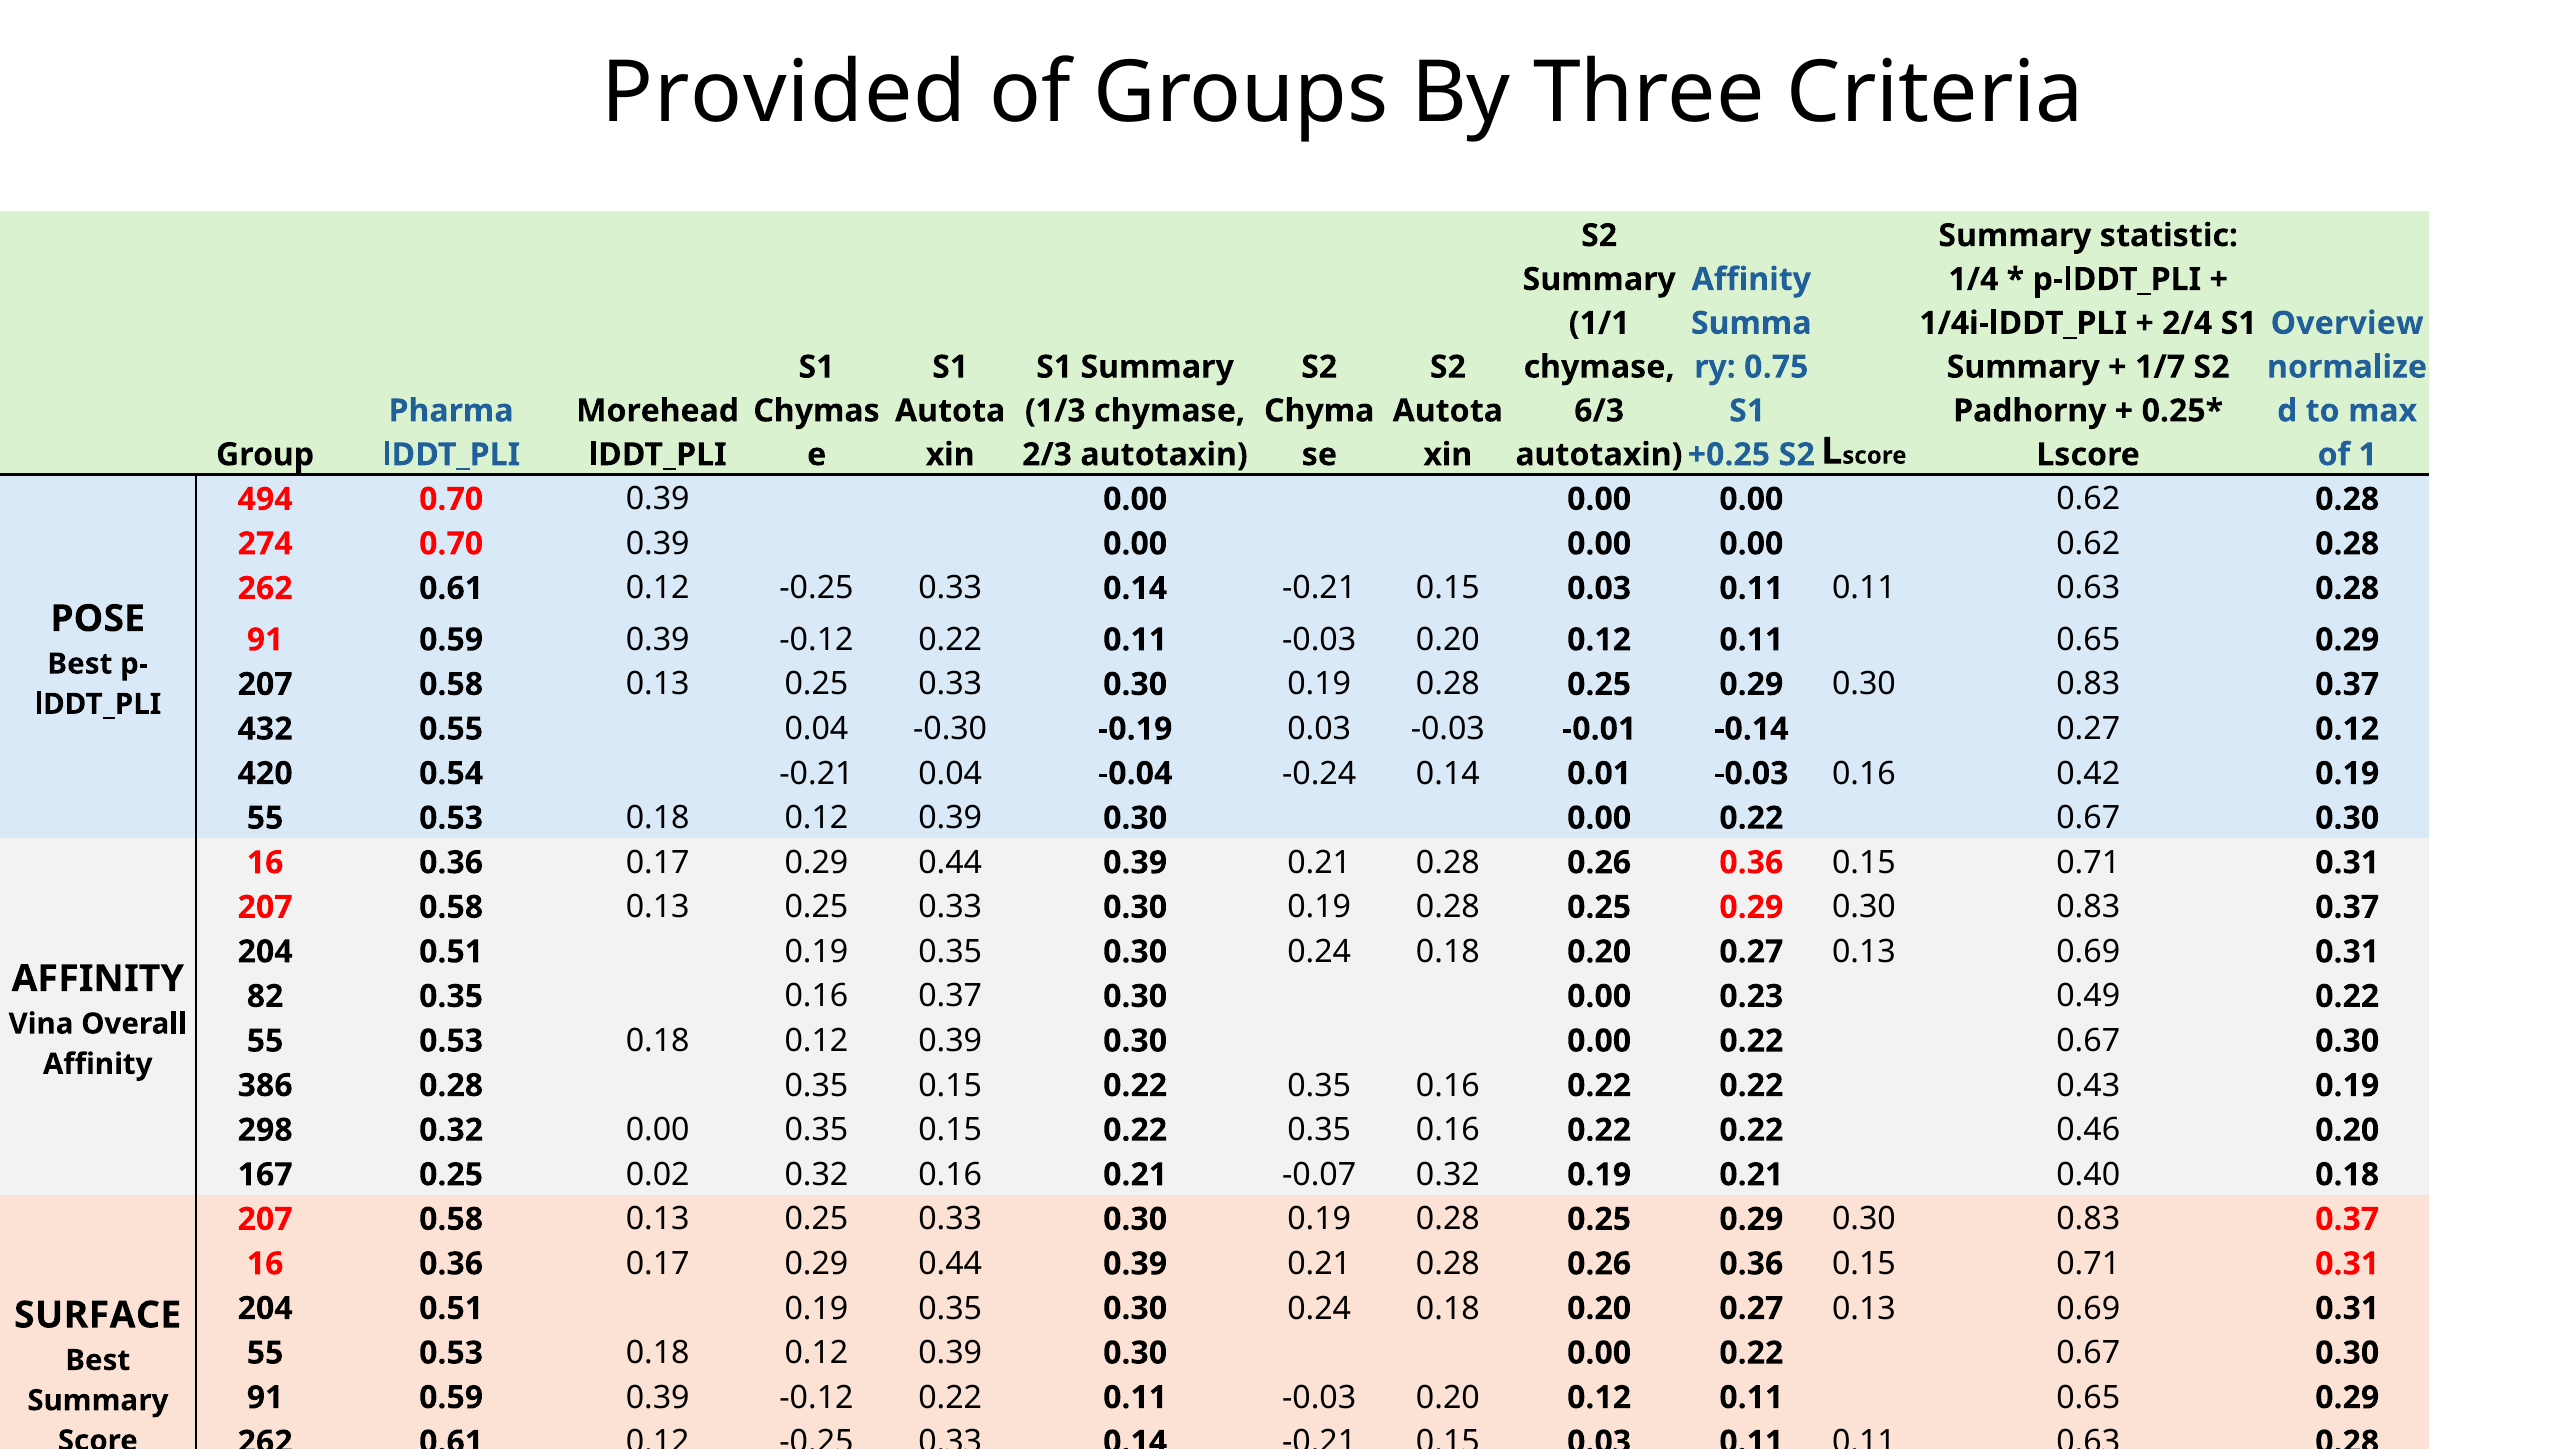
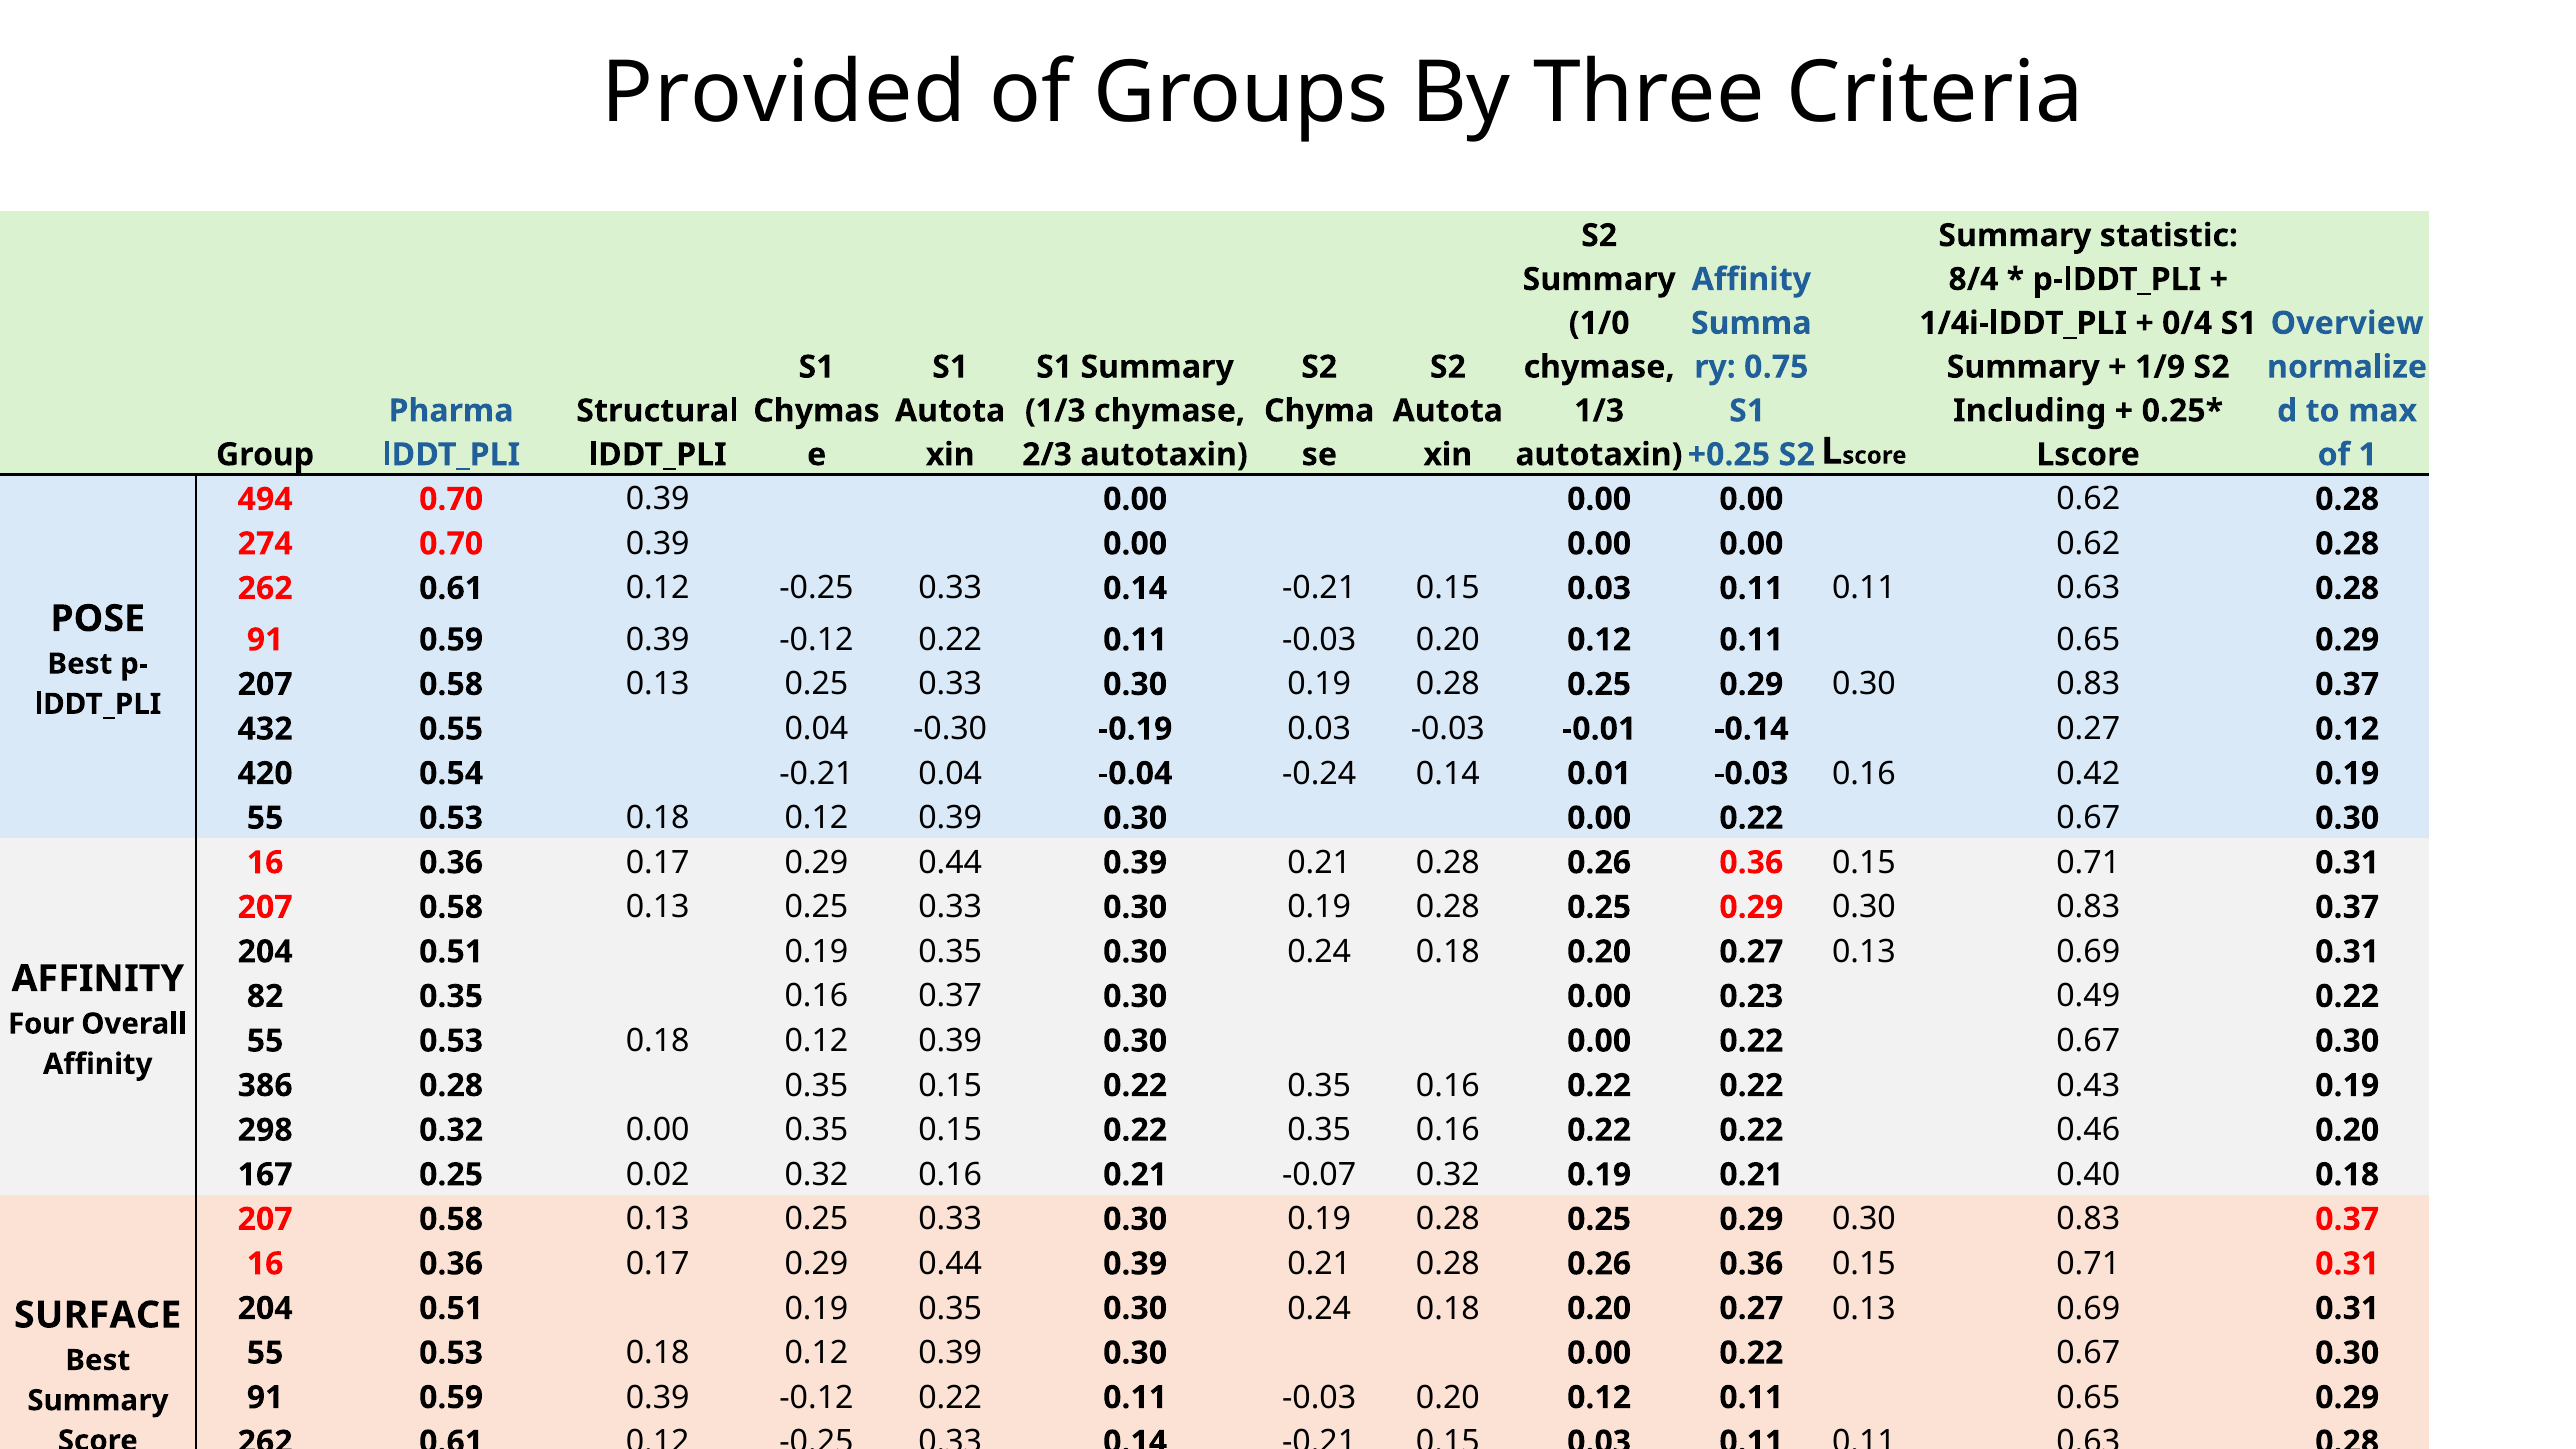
1/4: 1/4 -> 8/4
1/1: 1/1 -> 1/0
2/4: 2/4 -> 0/4
1/7: 1/7 -> 1/9
Morehead: Morehead -> Structural
6/3 at (1599, 411): 6/3 -> 1/3
Padhorny: Padhorny -> Including
Vina: Vina -> Four
